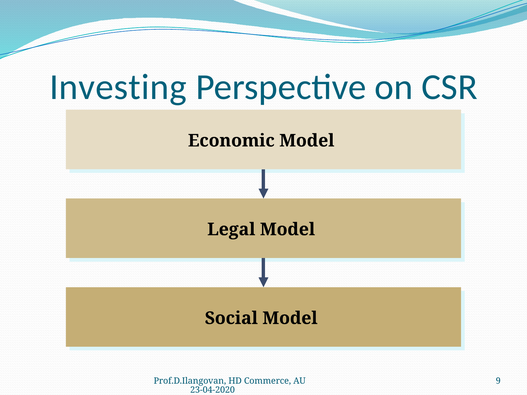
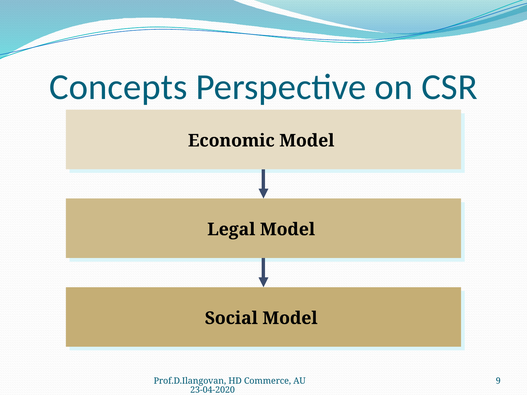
Investing: Investing -> Concepts
